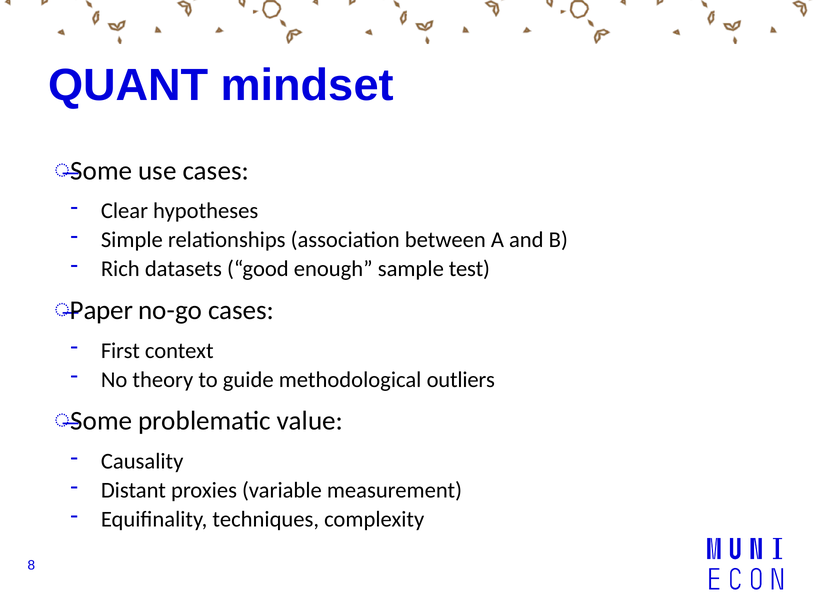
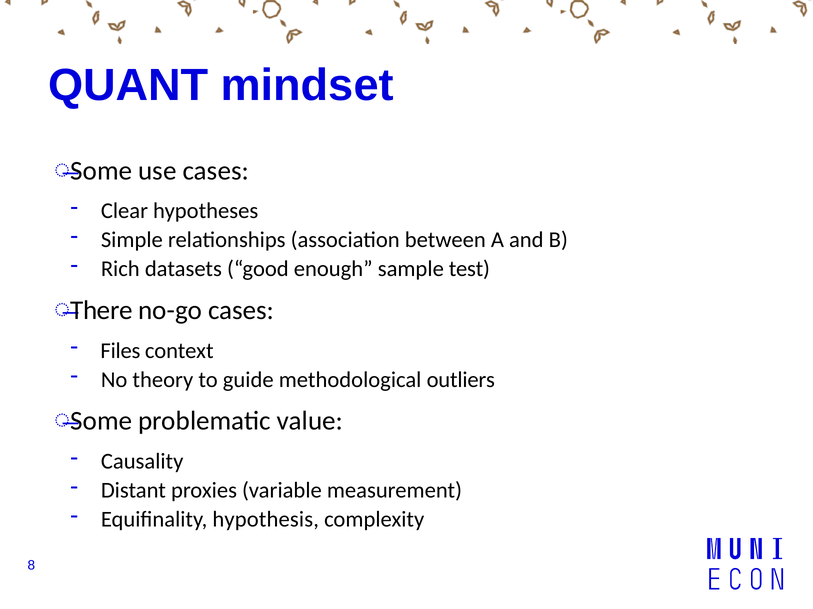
Paper: Paper -> There
First: First -> Files
techniques: techniques -> hypothesis
